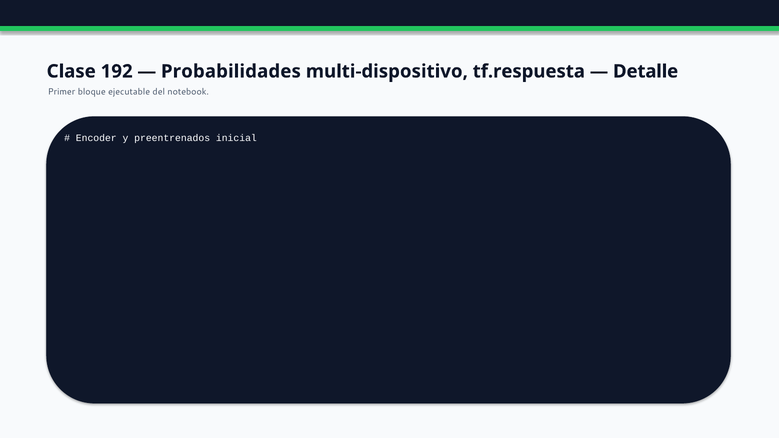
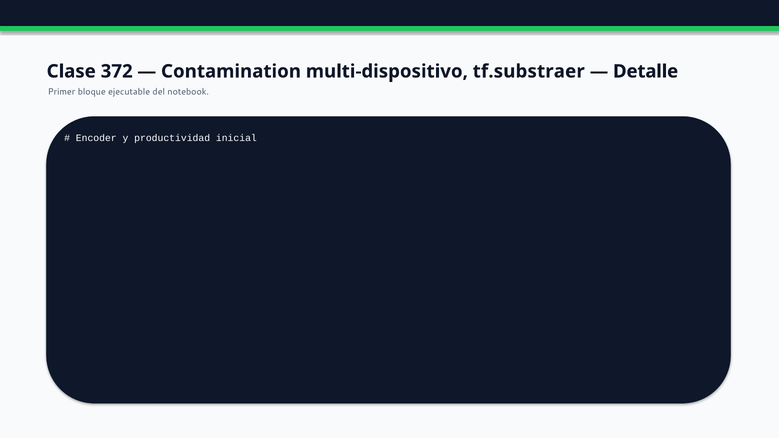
192: 192 -> 372
Probabilidades: Probabilidades -> Contamination
tf.respuesta: tf.respuesta -> tf.substraer
preentrenados: preentrenados -> productividad
